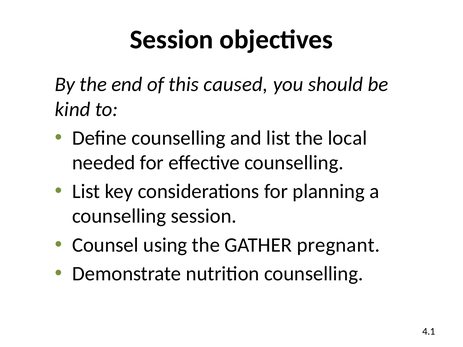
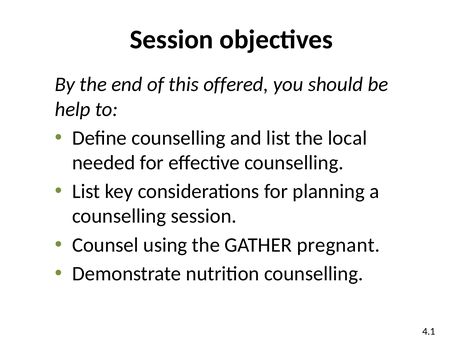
caused: caused -> offered
kind: kind -> help
